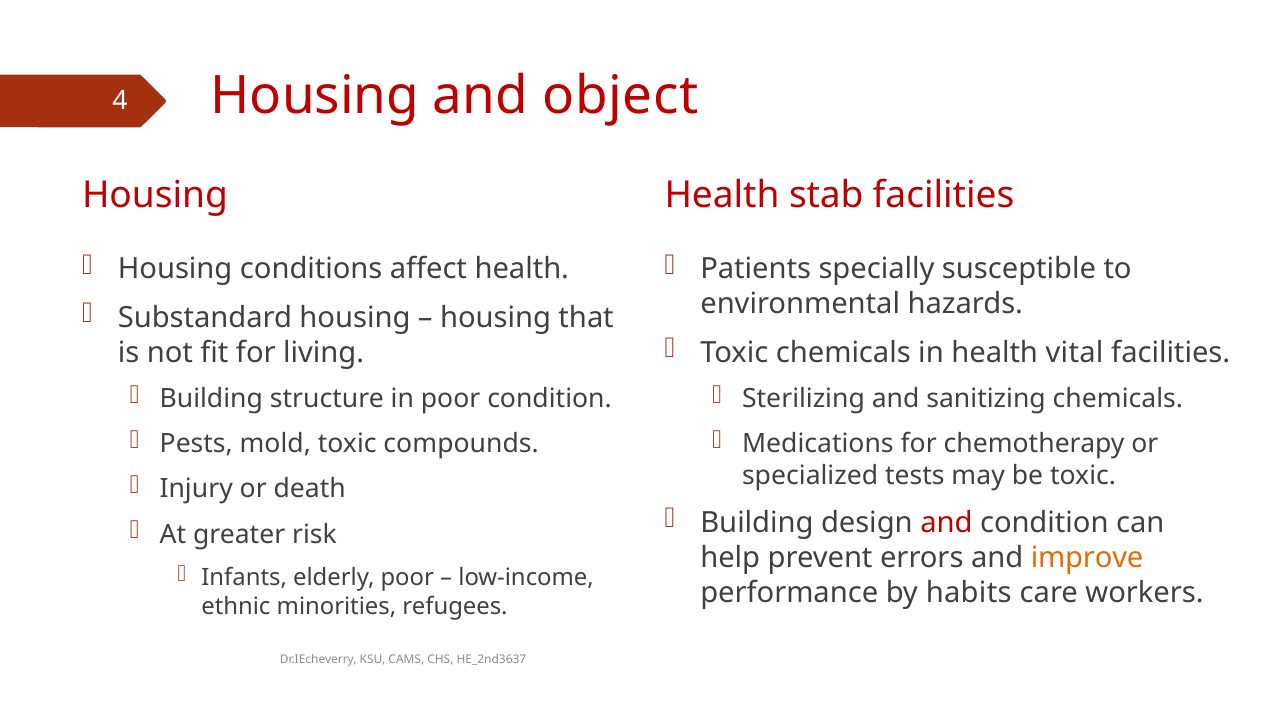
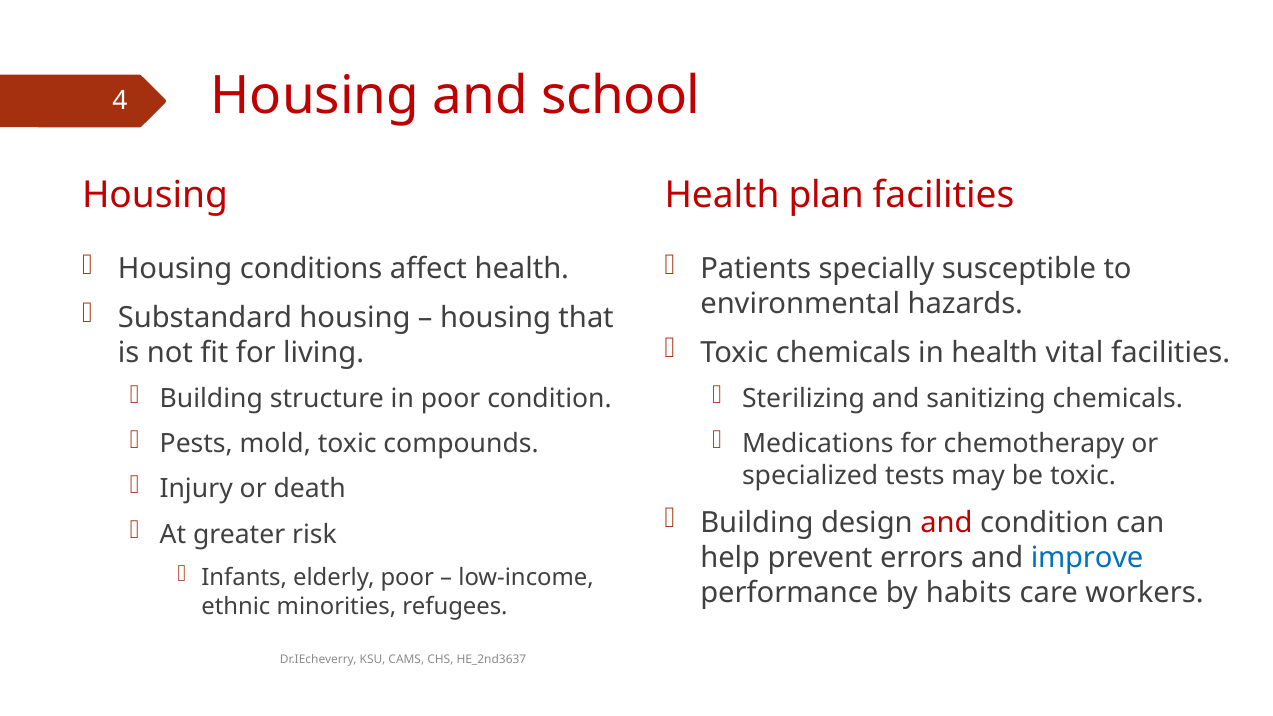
object: object -> school
stab: stab -> plan
improve colour: orange -> blue
